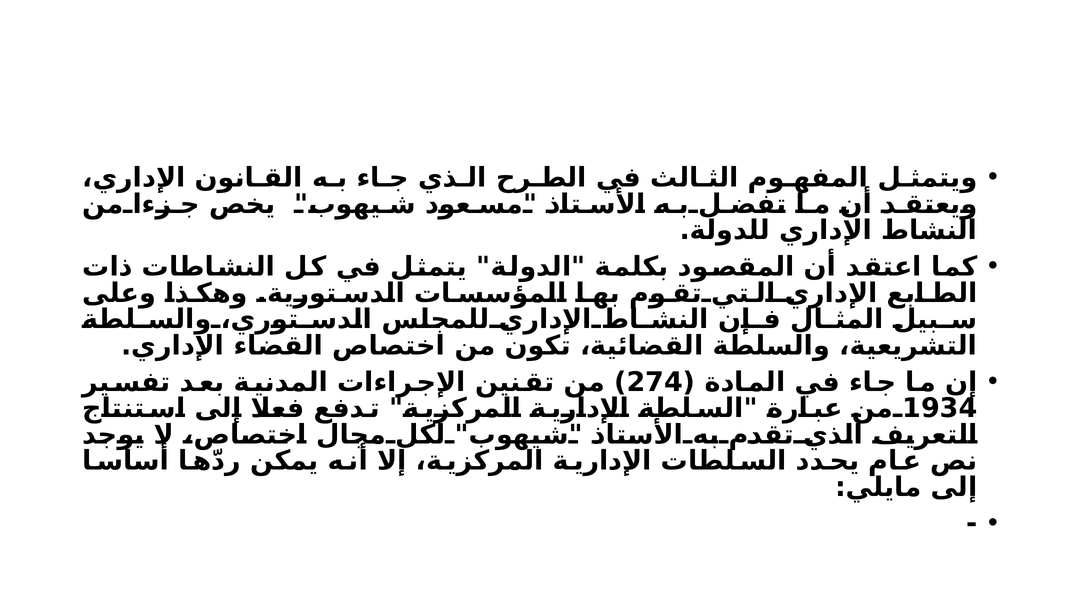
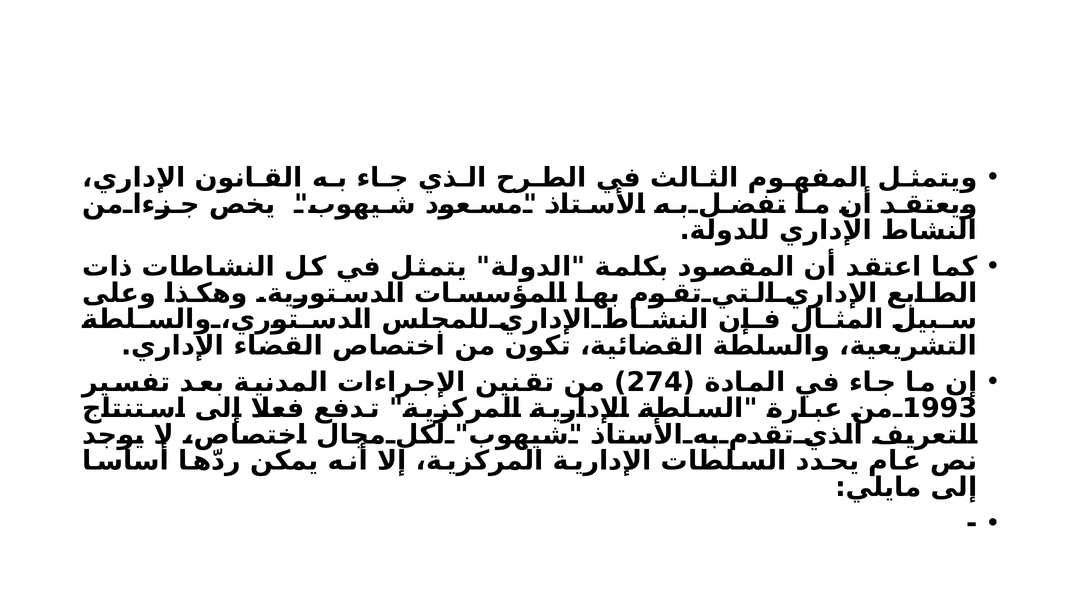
1934: 1934 -> 1993
